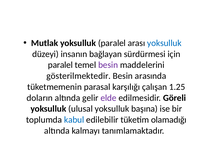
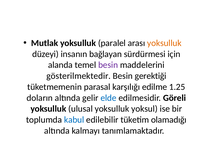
yoksulluk at (164, 43) colour: blue -> orange
paralel at (60, 65): paralel -> alanda
arasında: arasında -> gerektiği
çalışan: çalışan -> edilme
elde colour: purple -> blue
başına: başına -> yoksul
